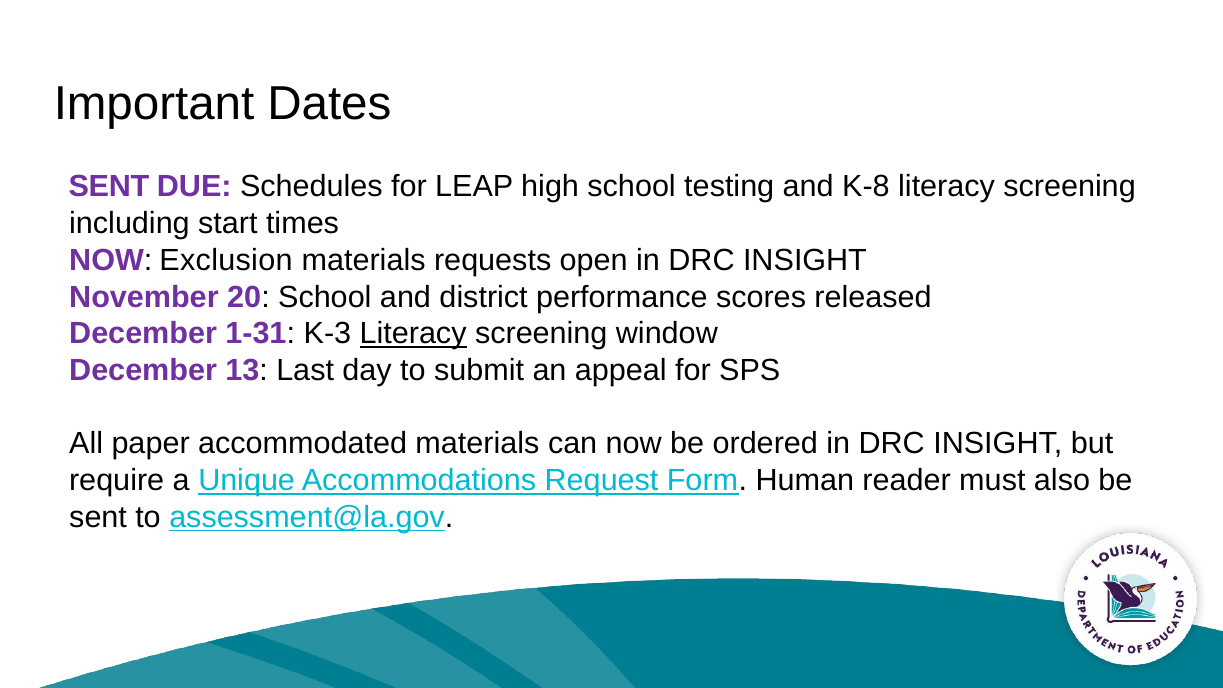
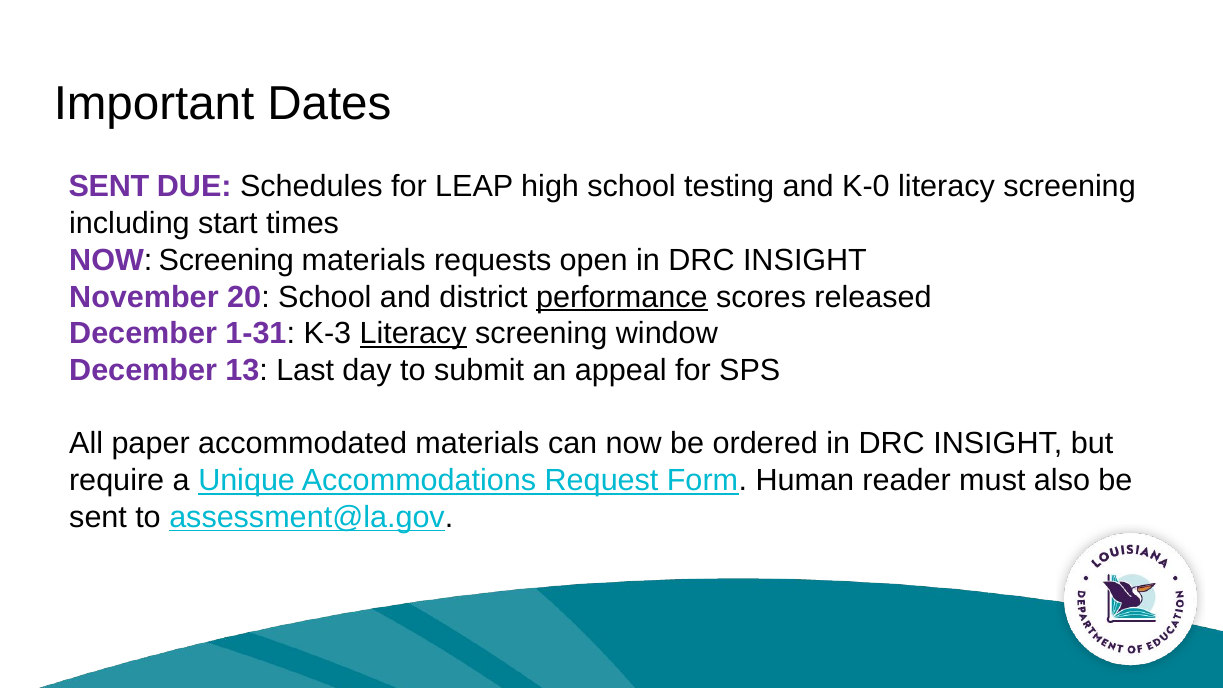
K-8: K-8 -> K-0
NOW Exclusion: Exclusion -> Screening
performance underline: none -> present
